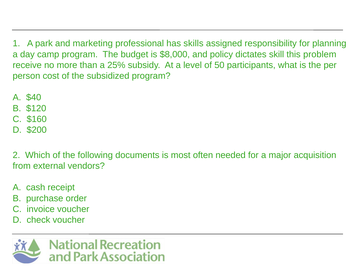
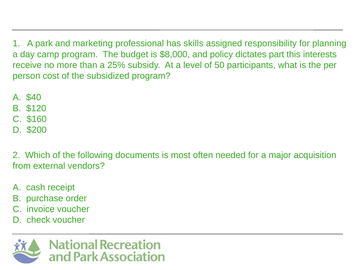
skill: skill -> part
problem: problem -> interests
